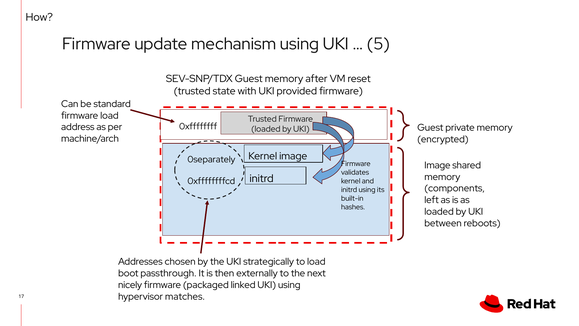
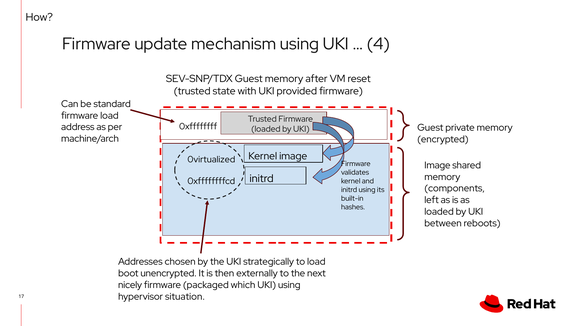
5: 5 -> 4
0separately: 0separately -> 0virtualized
passthrough: passthrough -> unencrypted
linked: linked -> which
matches: matches -> situation
